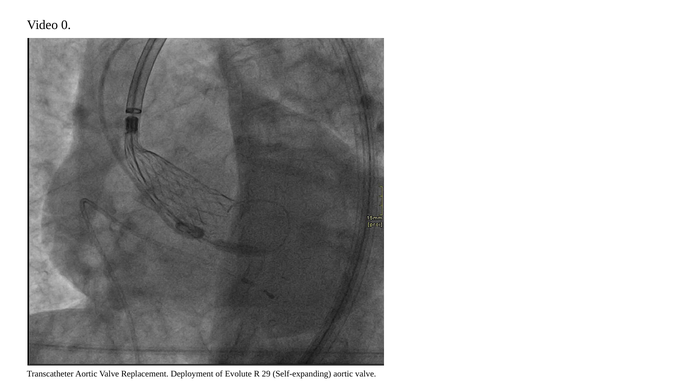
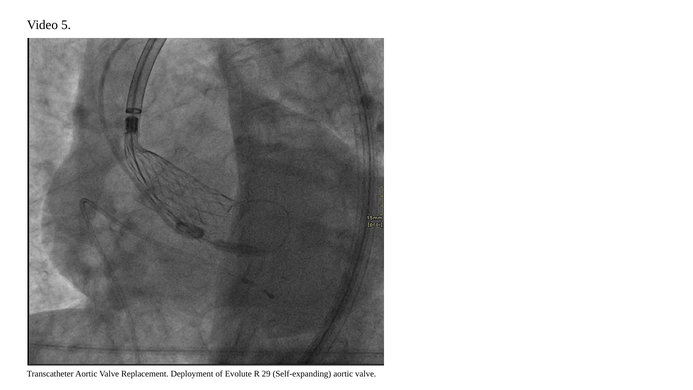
0: 0 -> 5
